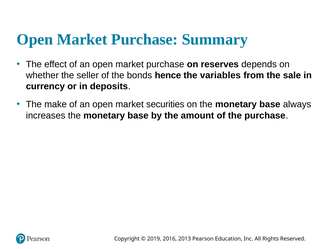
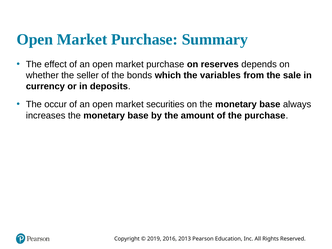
hence: hence -> which
make: make -> occur
